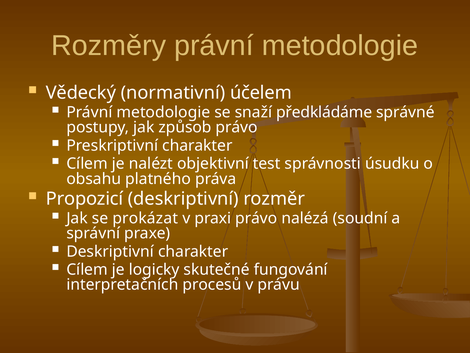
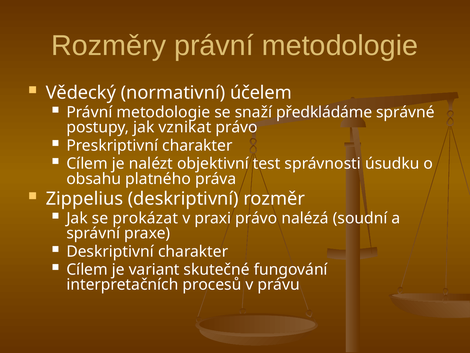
způsob: způsob -> vznikat
Propozicí: Propozicí -> Zippelius
logicky: logicky -> variant
